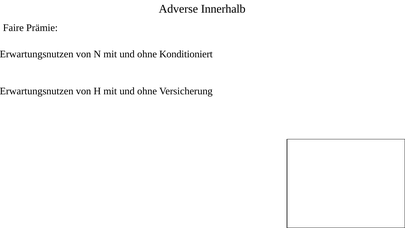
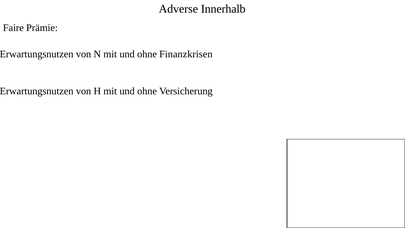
Konditioniert: Konditioniert -> Finanzkrisen
